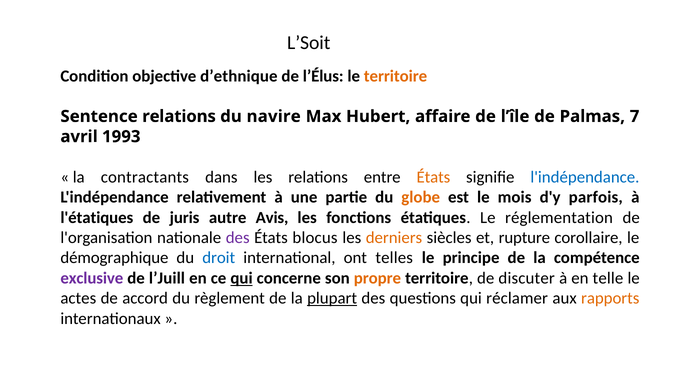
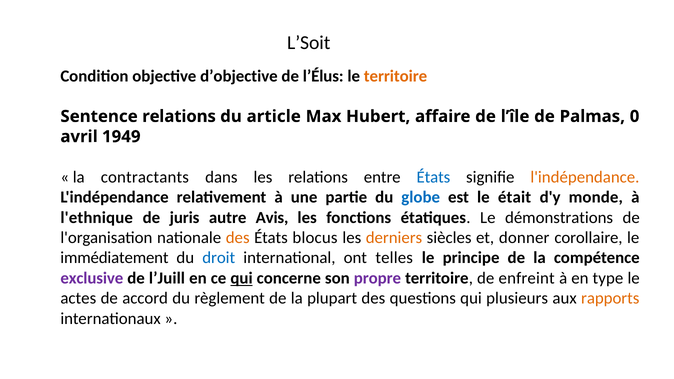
d’ethnique: d’ethnique -> d’objective
navire: navire -> article
7: 7 -> 0
1993: 1993 -> 1949
États at (433, 177) colour: orange -> blue
l'indépendance at (585, 177) colour: blue -> orange
globe colour: orange -> blue
mois: mois -> était
parfois: parfois -> monde
l'étatiques: l'étatiques -> l'ethnique
réglementation: réglementation -> démonstrations
des at (238, 238) colour: purple -> orange
rupture: rupture -> donner
démographique: démographique -> immédiatement
propre colour: orange -> purple
discuter: discuter -> enfreint
telle: telle -> type
plupart underline: present -> none
réclamer: réclamer -> plusieurs
